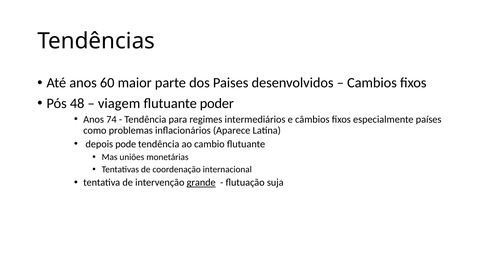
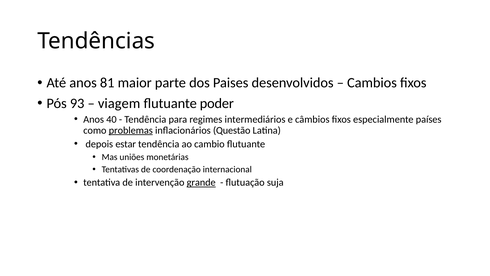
60: 60 -> 81
48: 48 -> 93
74: 74 -> 40
problemas underline: none -> present
Aparece: Aparece -> Questão
pode: pode -> estar
